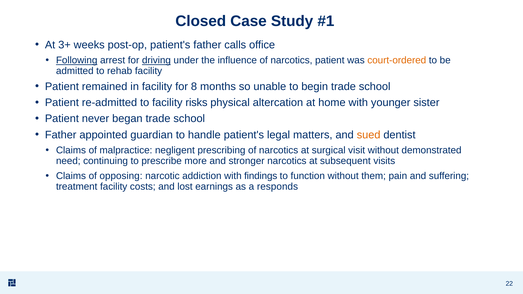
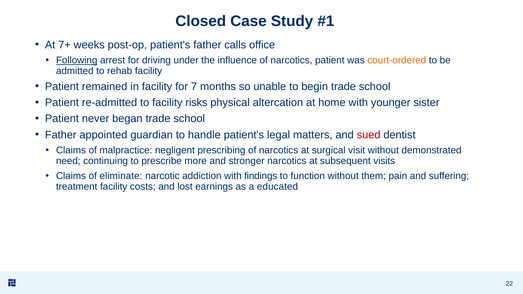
3+: 3+ -> 7+
driving underline: present -> none
8: 8 -> 7
sued colour: orange -> red
opposing: opposing -> eliminate
responds: responds -> educated
